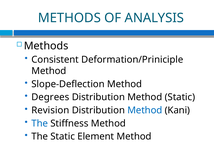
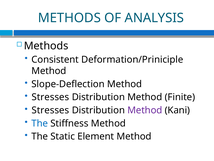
Degrees at (50, 97): Degrees -> Stresses
Method Static: Static -> Finite
Revision at (50, 110): Revision -> Stresses
Method at (145, 110) colour: blue -> purple
